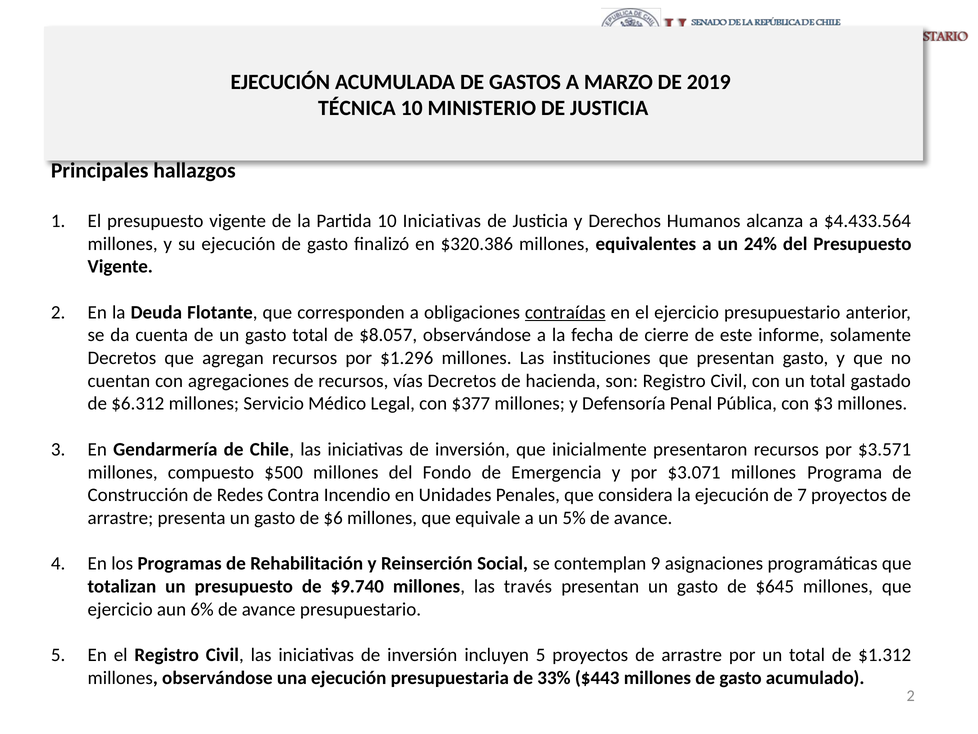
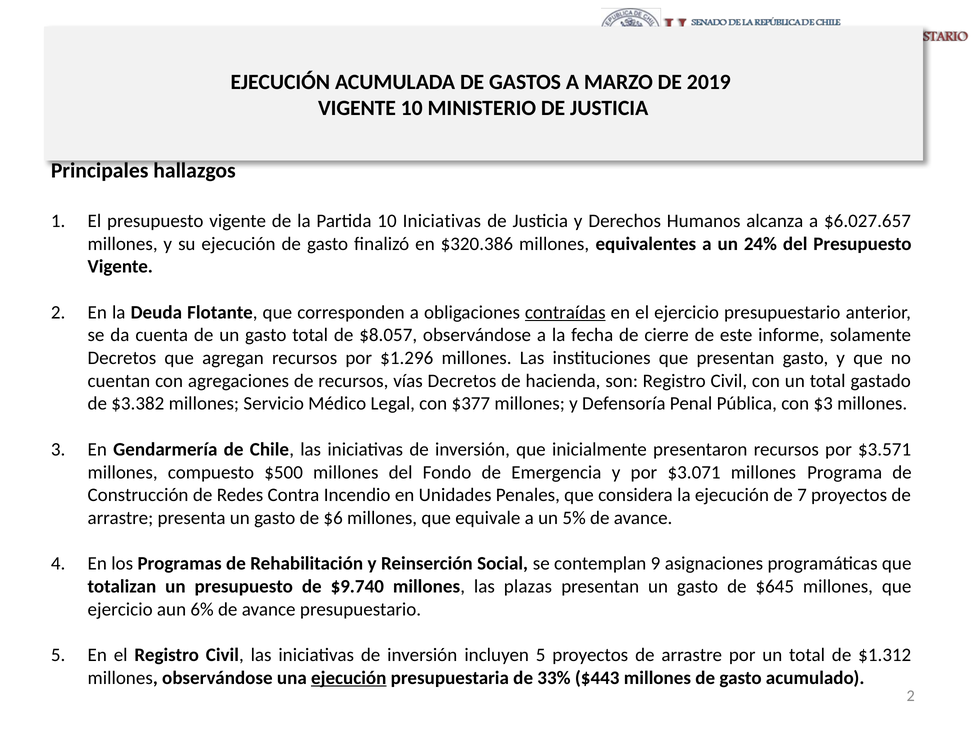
TÉCNICA at (357, 108): TÉCNICA -> VIGENTE
$4.433.564: $4.433.564 -> $6.027.657
$6.312: $6.312 -> $3.382
través: través -> plazas
ejecución at (349, 677) underline: none -> present
